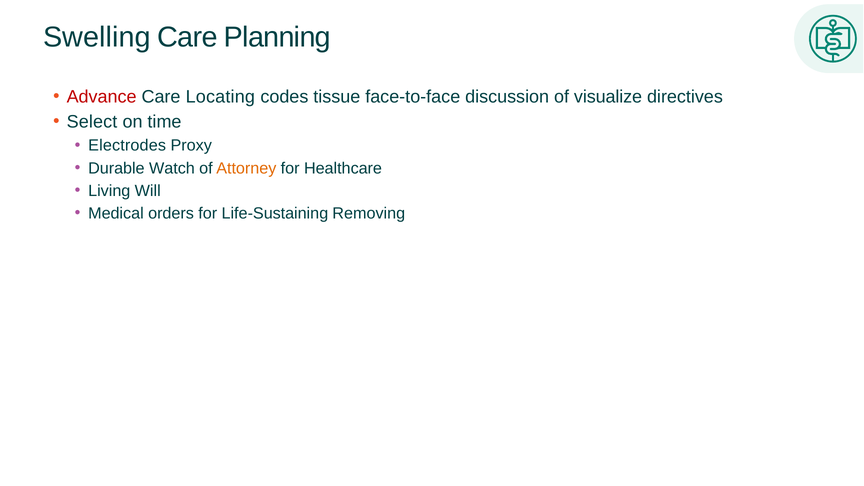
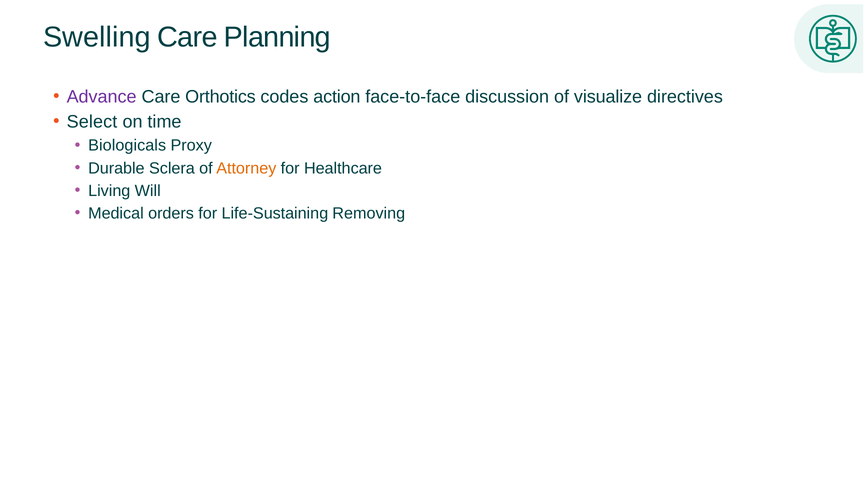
Advance colour: red -> purple
Locating: Locating -> Orthotics
tissue: tissue -> action
Electrodes: Electrodes -> Biologicals
Watch: Watch -> Sclera
